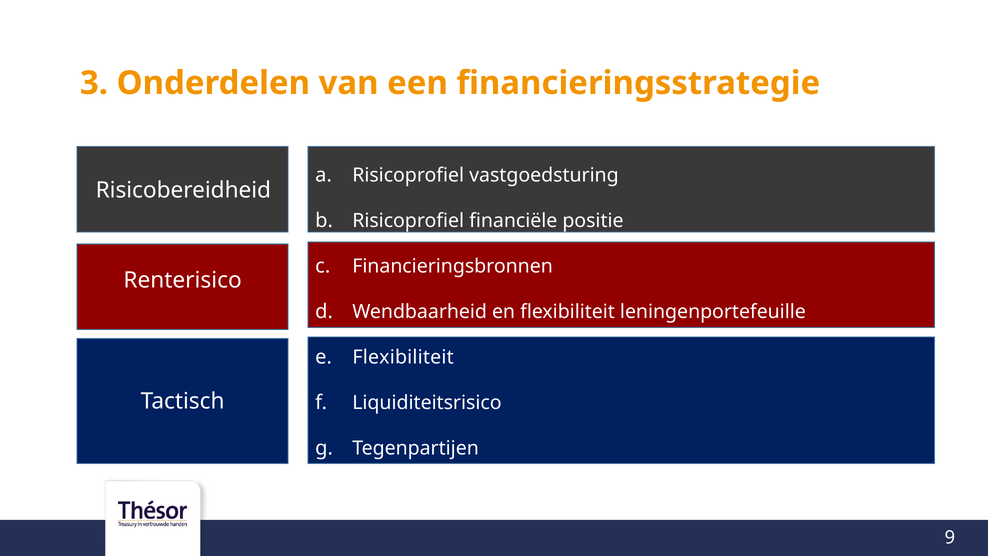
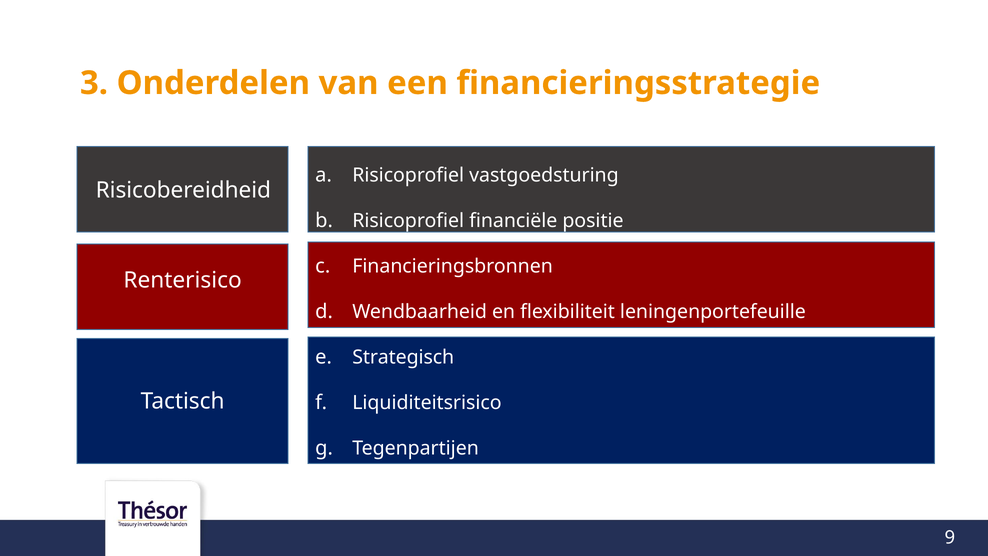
Flexibiliteit at (403, 357): Flexibiliteit -> Strategisch
